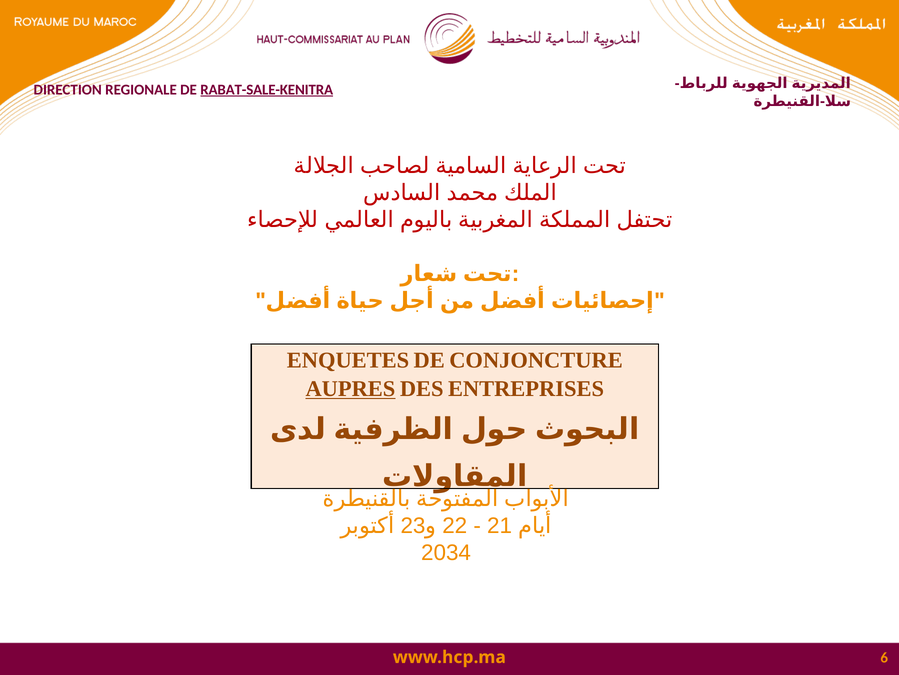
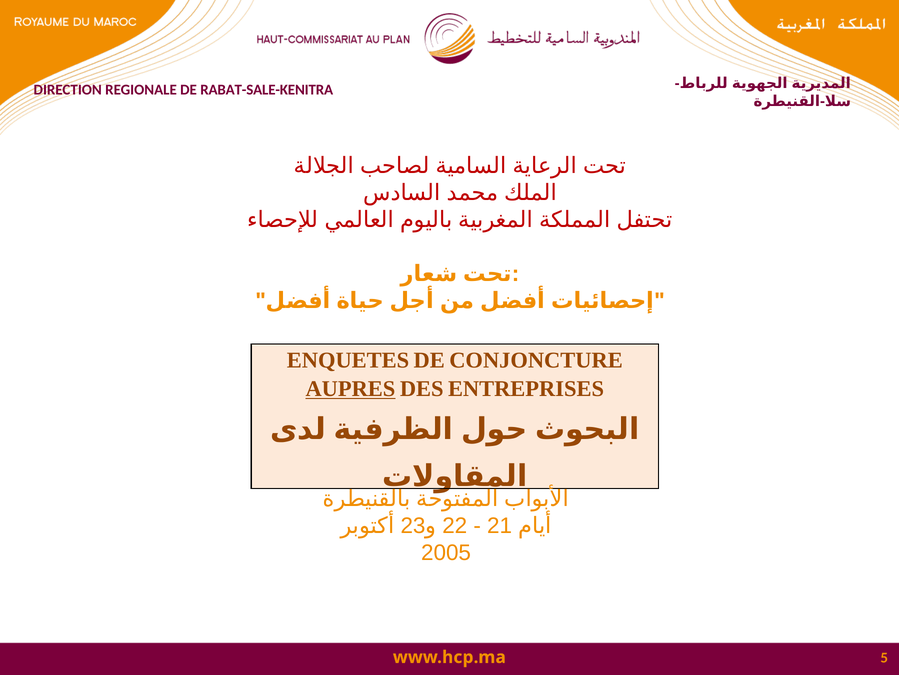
RABAT-SALE-KENITRA underline: present -> none
2034: 2034 -> 2005
6: 6 -> 5
